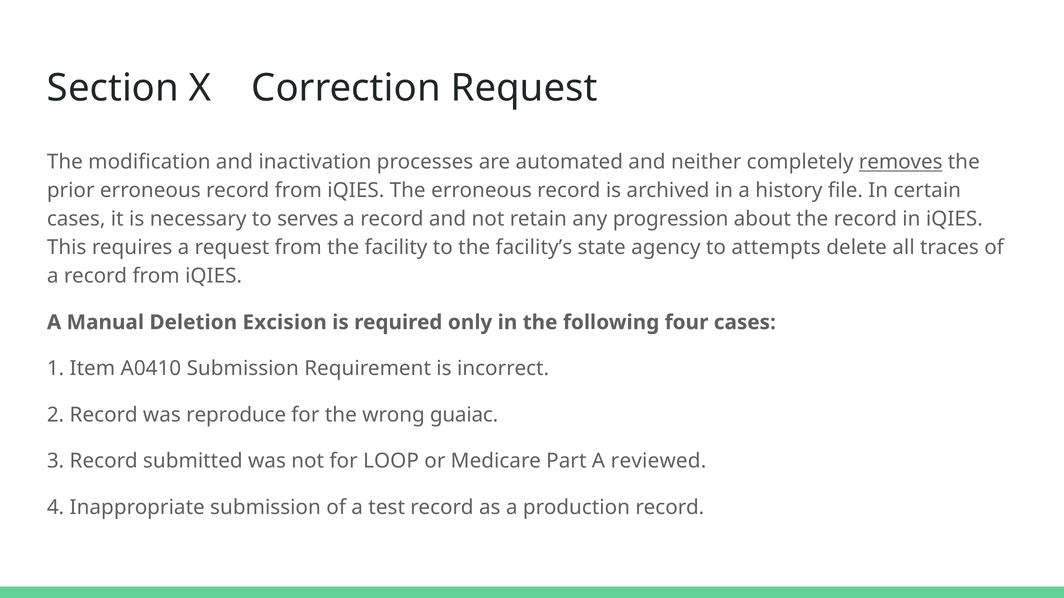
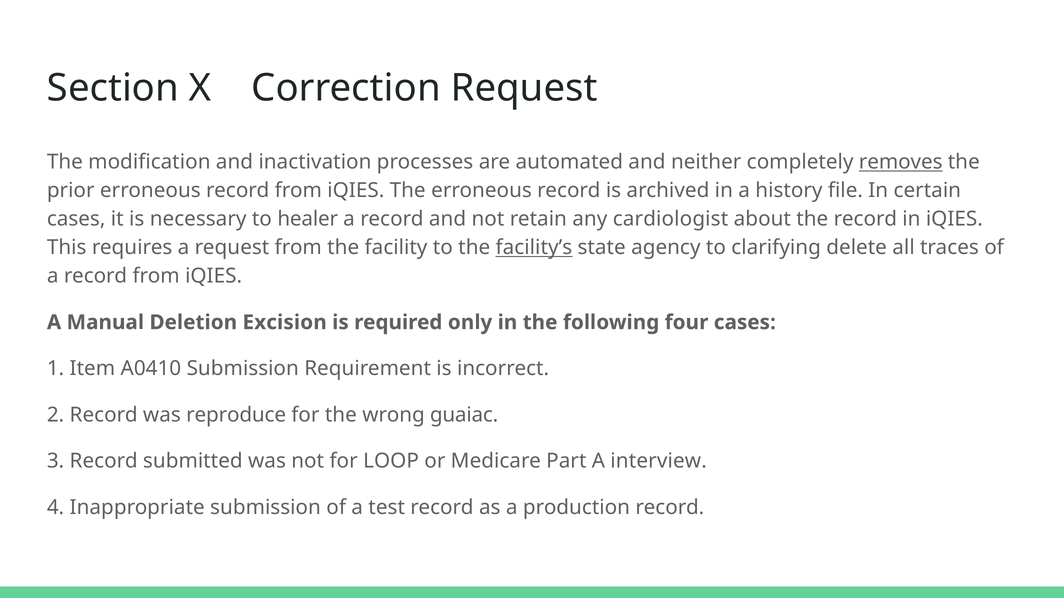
serves: serves -> healer
progression: progression -> cardiologist
facility’s underline: none -> present
attempts: attempts -> clarifying
reviewed: reviewed -> interview
